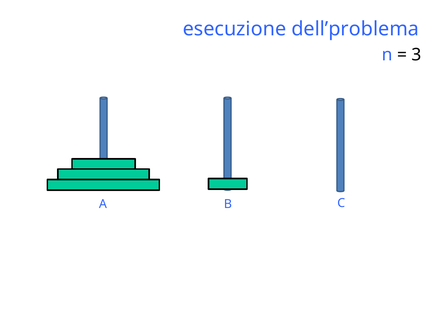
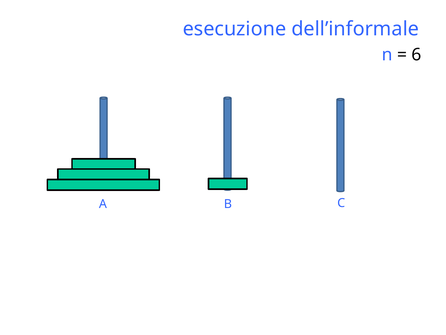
dell’problema: dell’problema -> dell’informale
3: 3 -> 6
